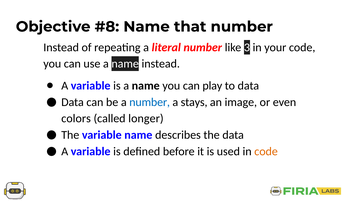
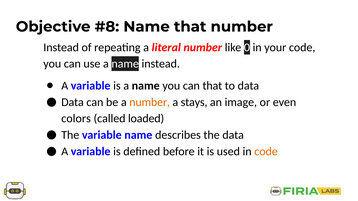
3: 3 -> 0
can play: play -> that
number at (150, 102) colour: blue -> orange
longer: longer -> loaded
